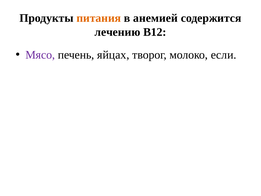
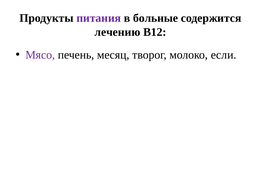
питания colour: orange -> purple
анемией: анемией -> больные
яйцах: яйцах -> месяц
